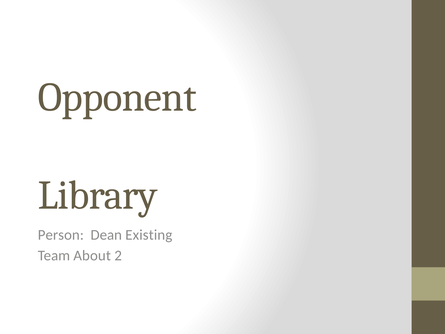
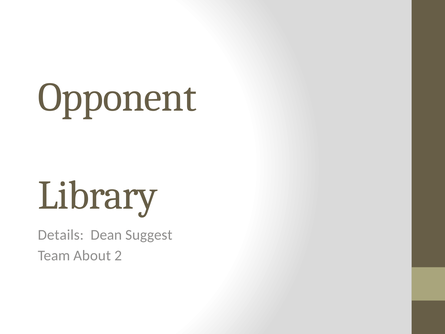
Person: Person -> Details
Existing: Existing -> Suggest
